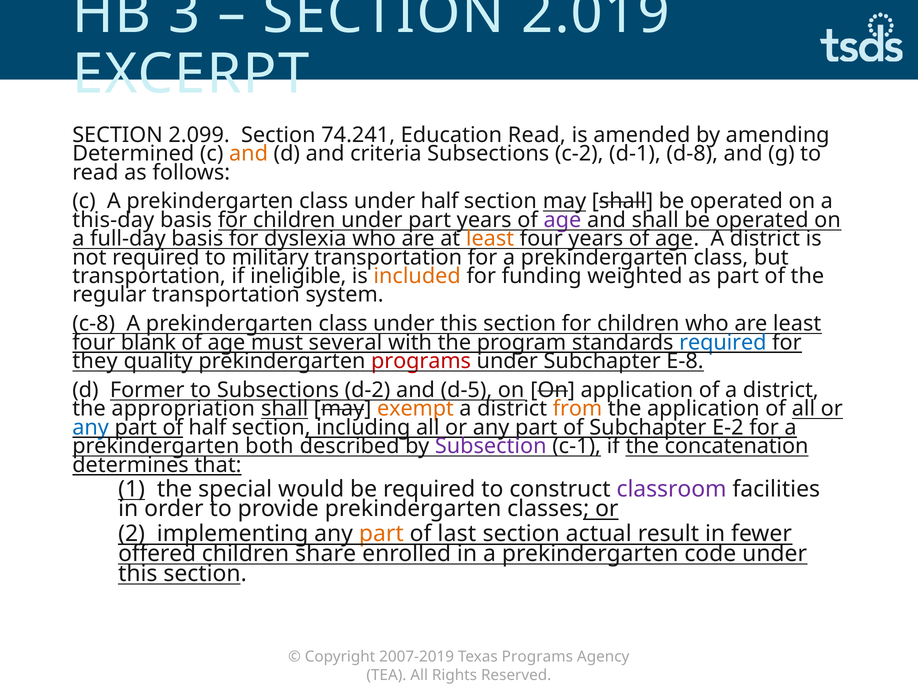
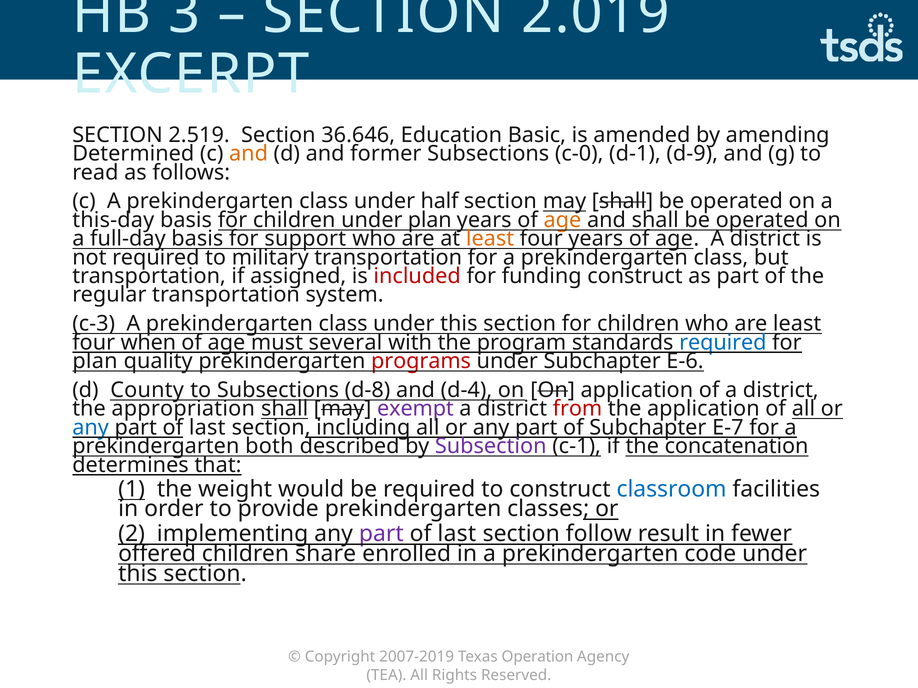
2.099: 2.099 -> 2.519
74.241: 74.241 -> 36.646
Education Read: Read -> Basic
criteria: criteria -> former
c-2: c-2 -> c-0
d-8: d-8 -> d-9
under part: part -> plan
age at (562, 220) colour: purple -> orange
dyslexia: dyslexia -> support
ineligible: ineligible -> assigned
included colour: orange -> red
funding weighted: weighted -> construct
c-8: c-8 -> c-3
blank: blank -> when
they at (95, 361): they -> plan
E-8: E-8 -> E-6
Former: Former -> County
d-2: d-2 -> d-8
d-5: d-5 -> d-4
exempt colour: orange -> purple
from colour: orange -> red
half at (207, 428): half -> last
E-2: E-2 -> E-7
special: special -> weight
classroom colour: purple -> blue
part at (381, 534) colour: orange -> purple
actual: actual -> follow
Programs at (537, 657): Programs -> Operation
